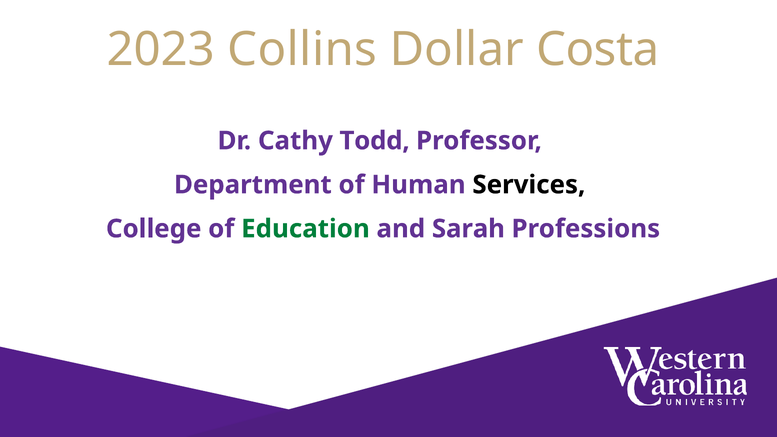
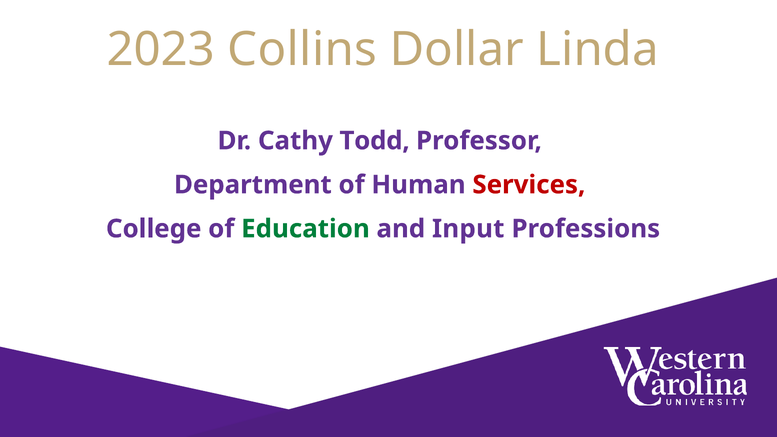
Costa: Costa -> Linda
Services colour: black -> red
Sarah: Sarah -> Input
